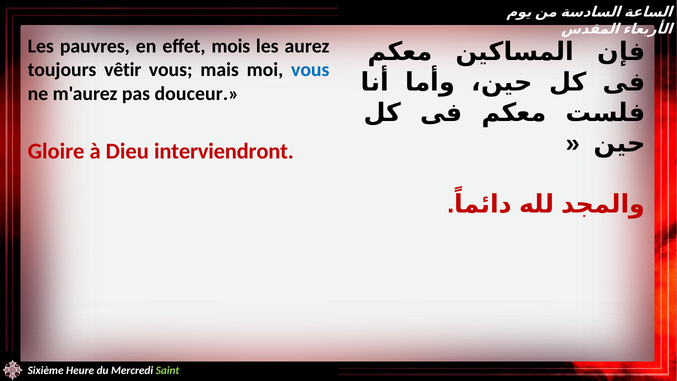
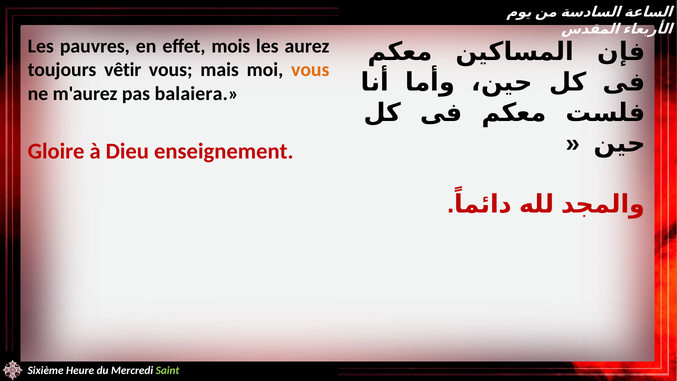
vous at (310, 70) colour: blue -> orange
douceur: douceur -> balaiera
interviendront: interviendront -> enseignement
